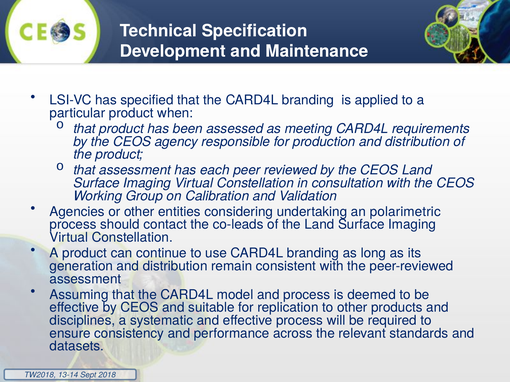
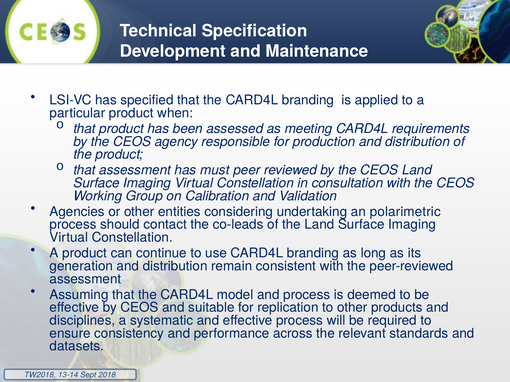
each: each -> must
